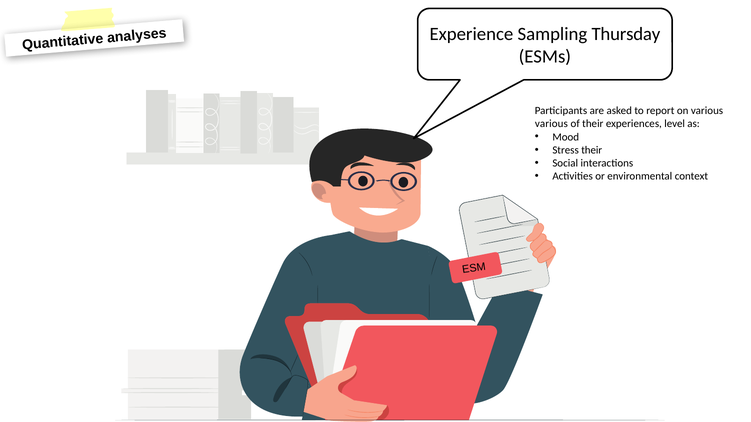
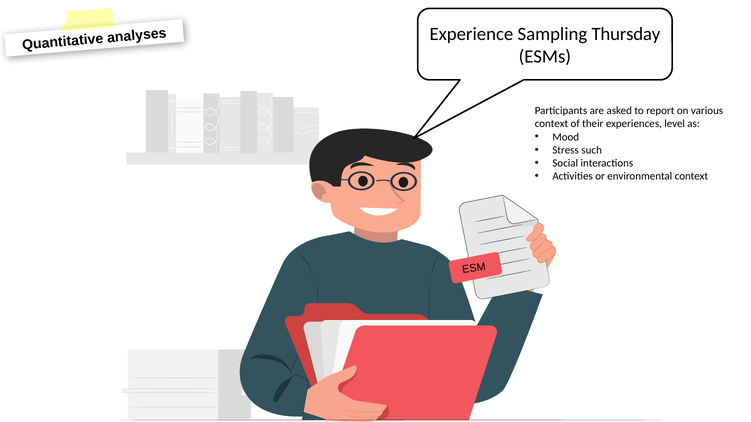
various at (551, 124): various -> context
Stress their: their -> such
